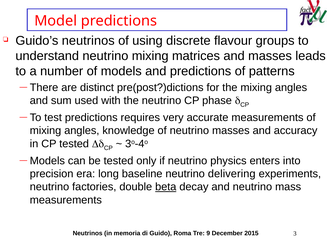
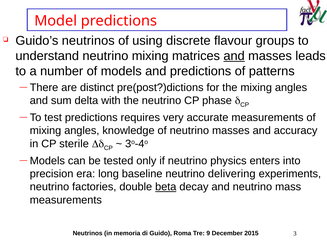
and at (234, 56) underline: none -> present
used: used -> delta
CP tested: tested -> sterile
